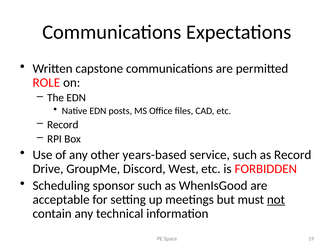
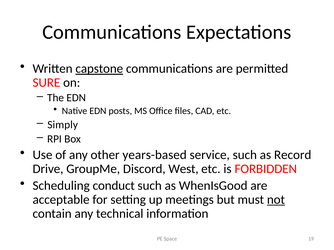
capstone underline: none -> present
ROLE: ROLE -> SURE
Record at (63, 125): Record -> Simply
sponsor: sponsor -> conduct
